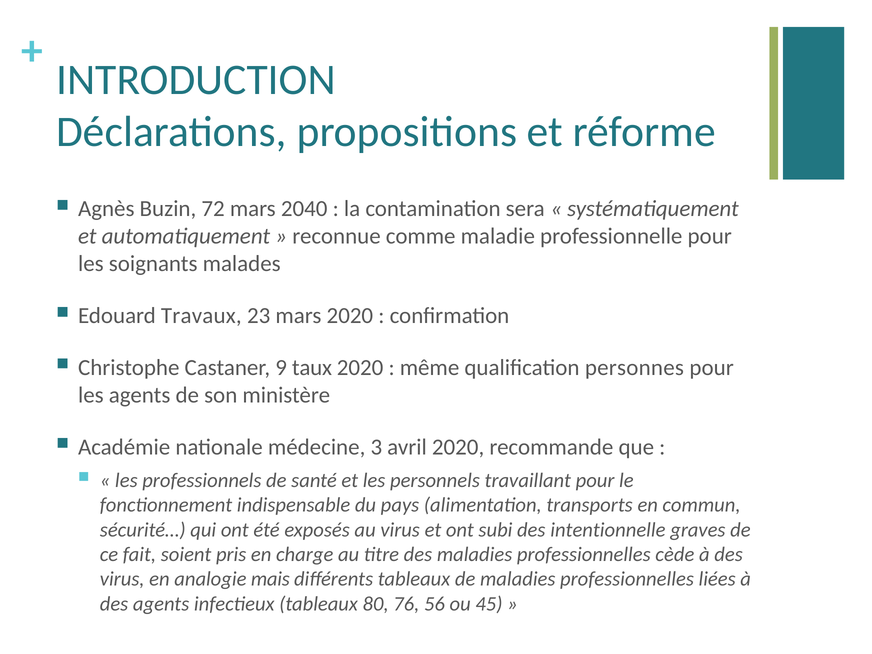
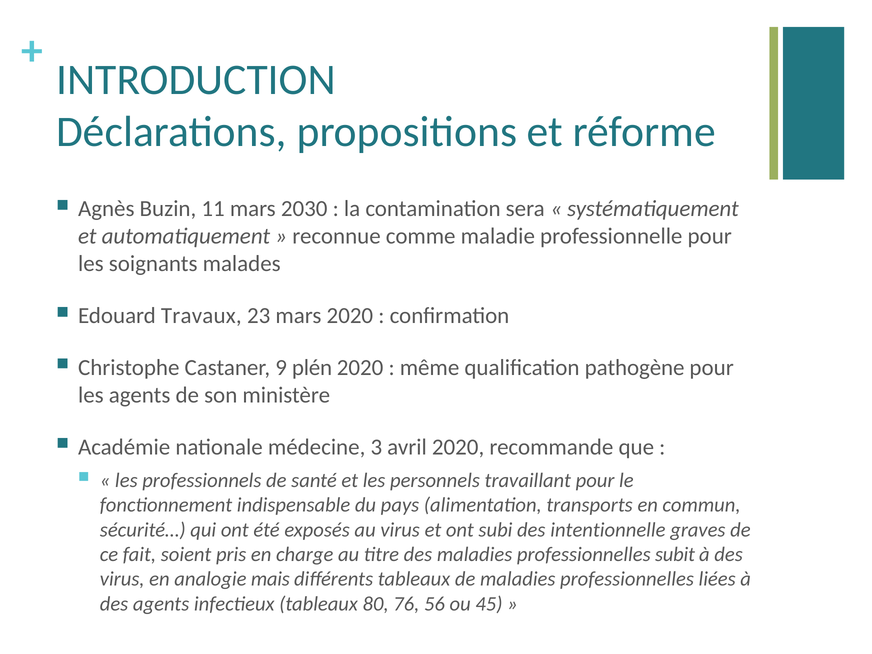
72: 72 -> 11
2040: 2040 -> 2030
taux: taux -> plén
personnes: personnes -> pathogène
cède: cède -> subit
